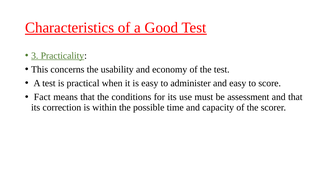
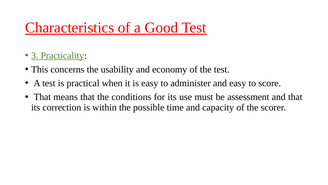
Fact at (42, 97): Fact -> That
